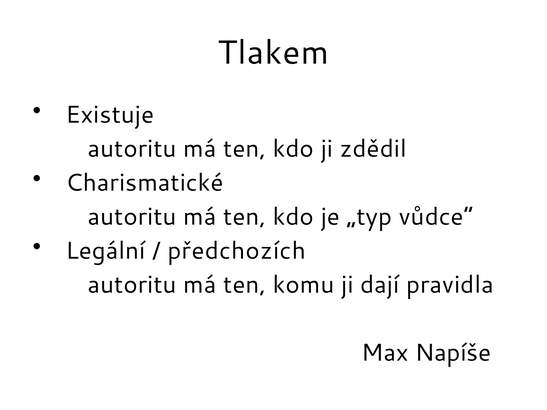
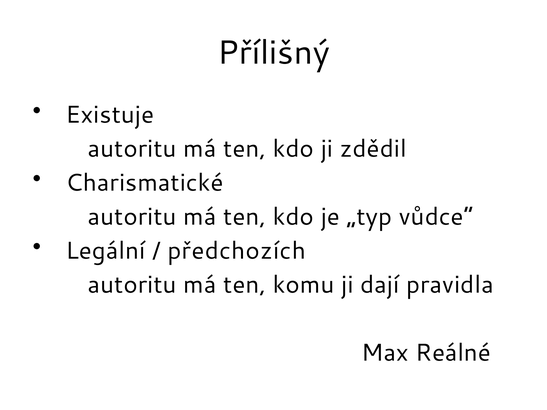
Tlakem: Tlakem -> Přílišný
Napíše: Napíše -> Reálné
